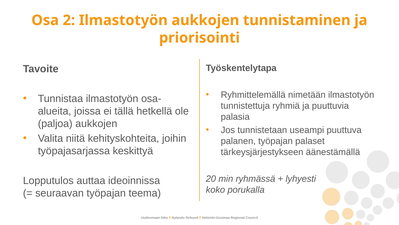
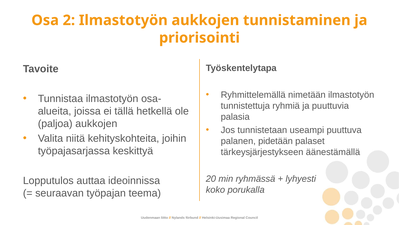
palanen työpajan: työpajan -> pidetään
